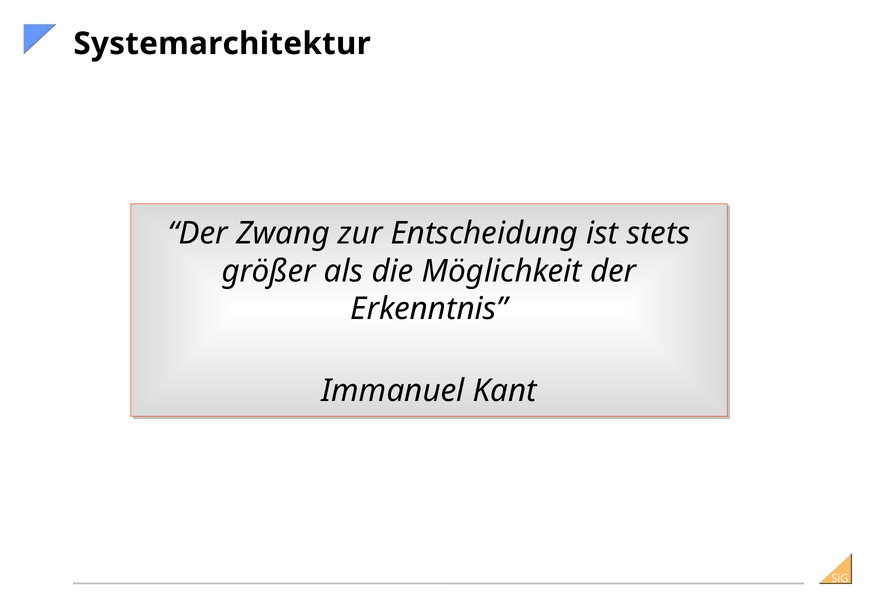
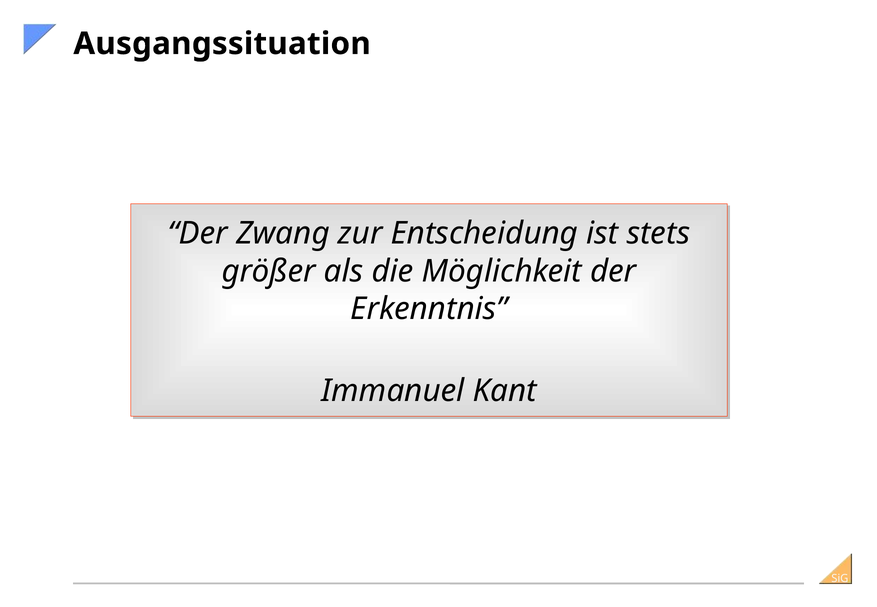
Systemarchitektur: Systemarchitektur -> Ausgangssituation
